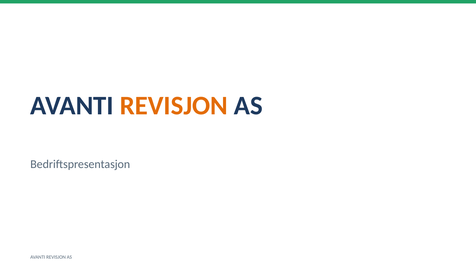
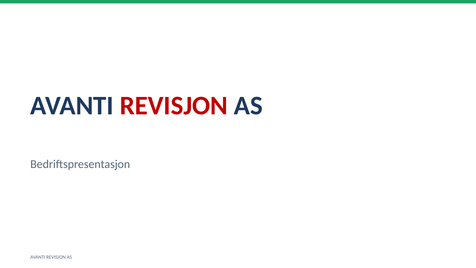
REVISJON at (174, 106) colour: orange -> red
